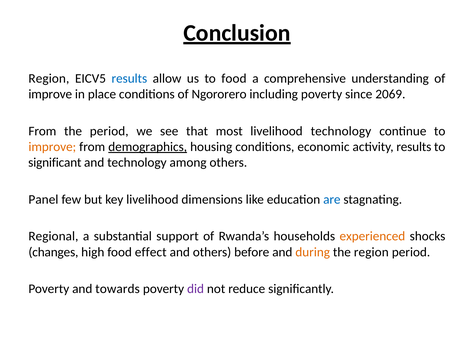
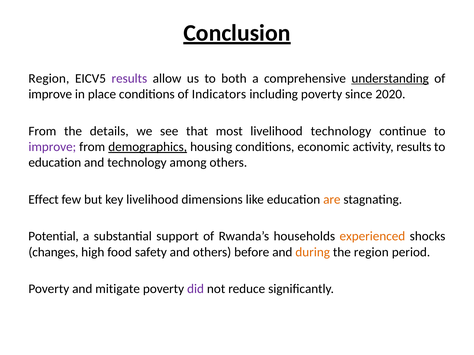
results at (129, 79) colour: blue -> purple
to food: food -> both
understanding underline: none -> present
Ngororero: Ngororero -> Indicators
2069: 2069 -> 2020
the period: period -> details
improve at (52, 147) colour: orange -> purple
significant at (55, 163): significant -> education
Panel: Panel -> Effect
are colour: blue -> orange
Regional: Regional -> Potential
effect: effect -> safety
towards: towards -> mitigate
